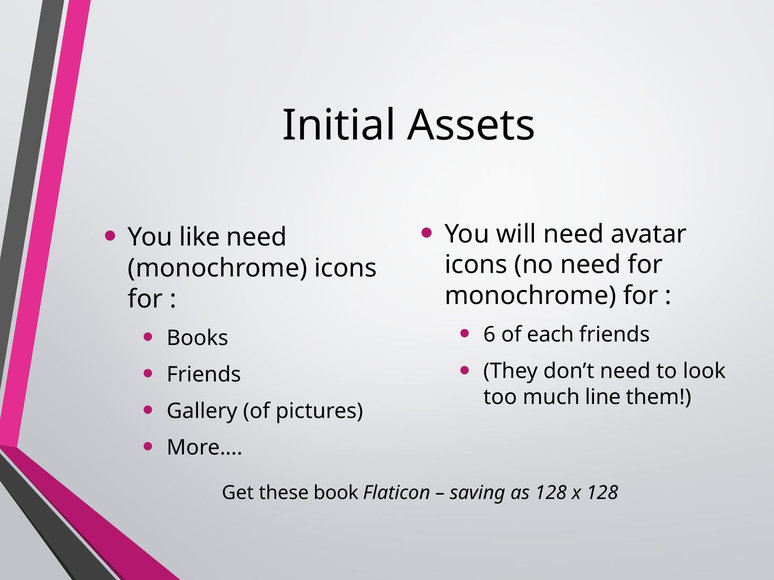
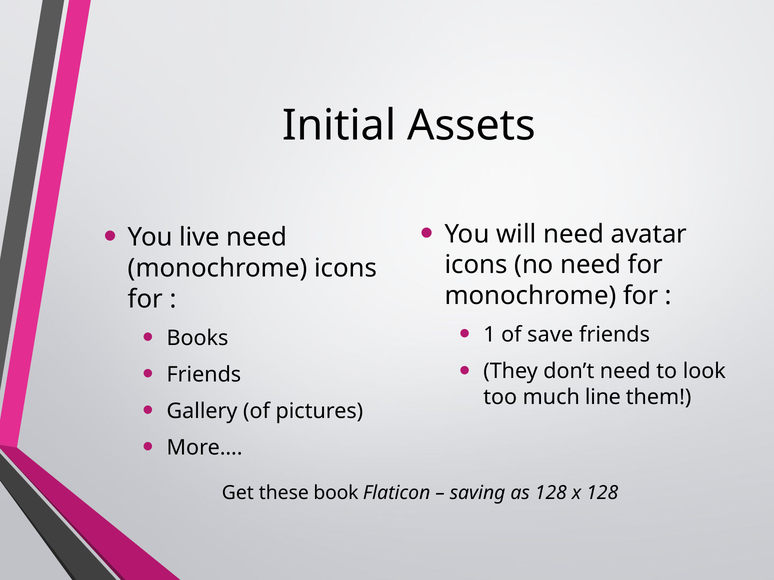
like: like -> live
6: 6 -> 1
each: each -> save
